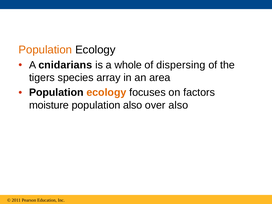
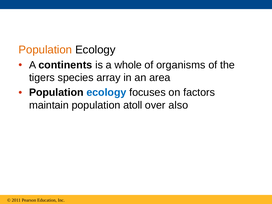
cnidarians: cnidarians -> continents
dispersing: dispersing -> organisms
ecology at (106, 92) colour: orange -> blue
moisture: moisture -> maintain
population also: also -> atoll
